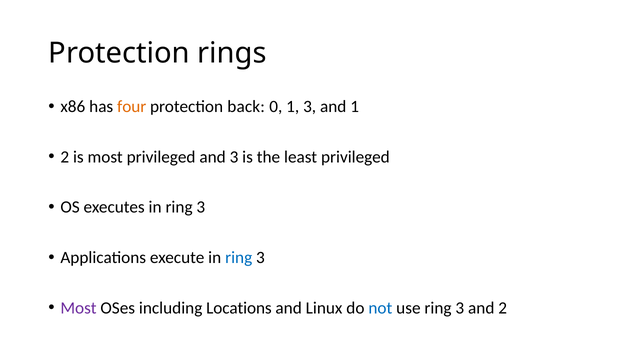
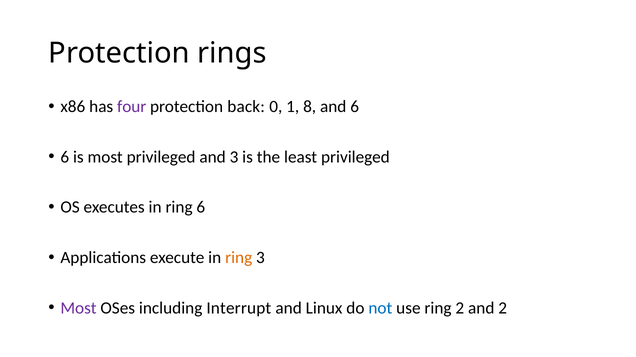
four colour: orange -> purple
1 3: 3 -> 8
and 1: 1 -> 6
2 at (65, 157): 2 -> 6
executes in ring 3: 3 -> 6
ring at (239, 258) colour: blue -> orange
Locations: Locations -> Interrupt
use ring 3: 3 -> 2
